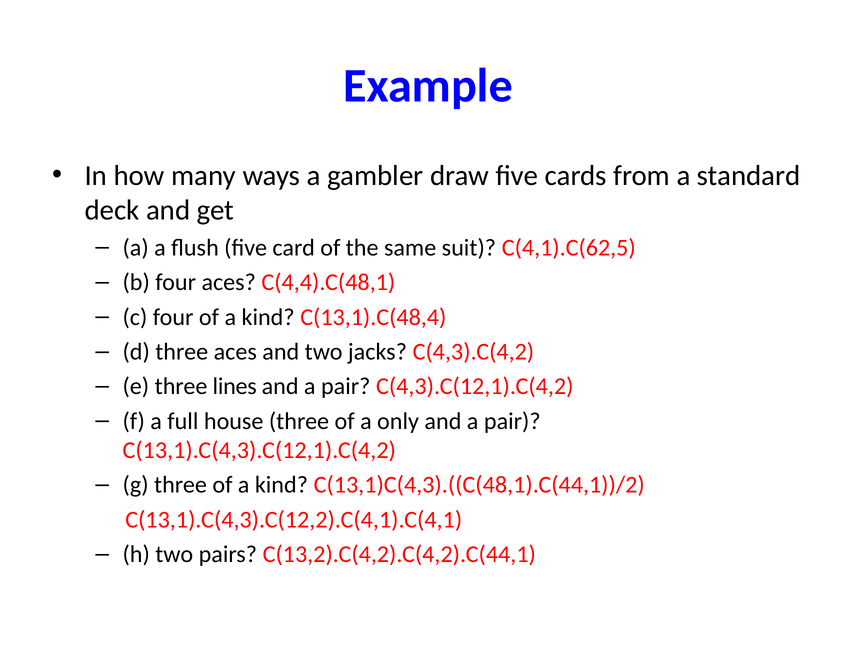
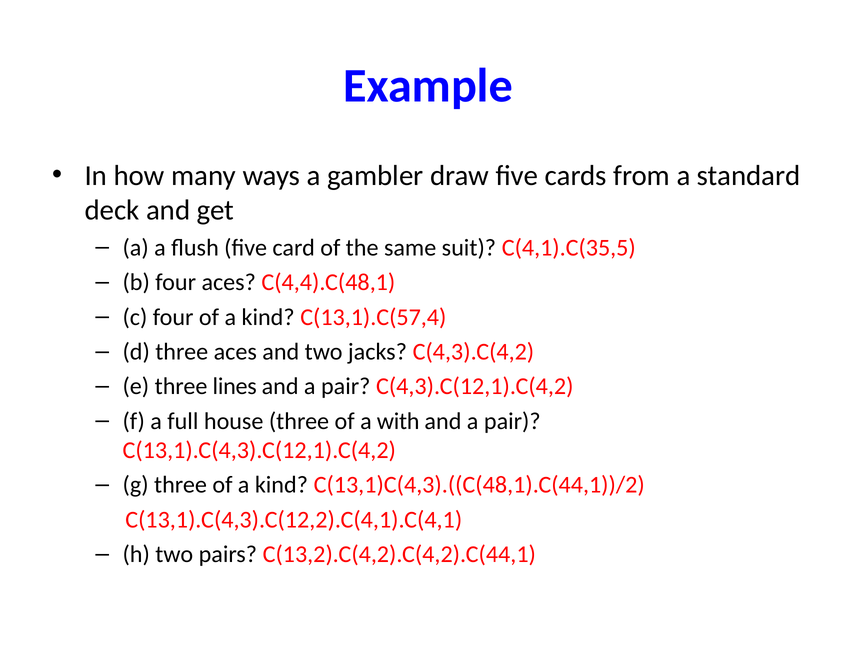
C(4,1).C(62,5: C(4,1).C(62,5 -> C(4,1).C(35,5
C(13,1).C(48,4: C(13,1).C(48,4 -> C(13,1).C(57,4
only: only -> with
